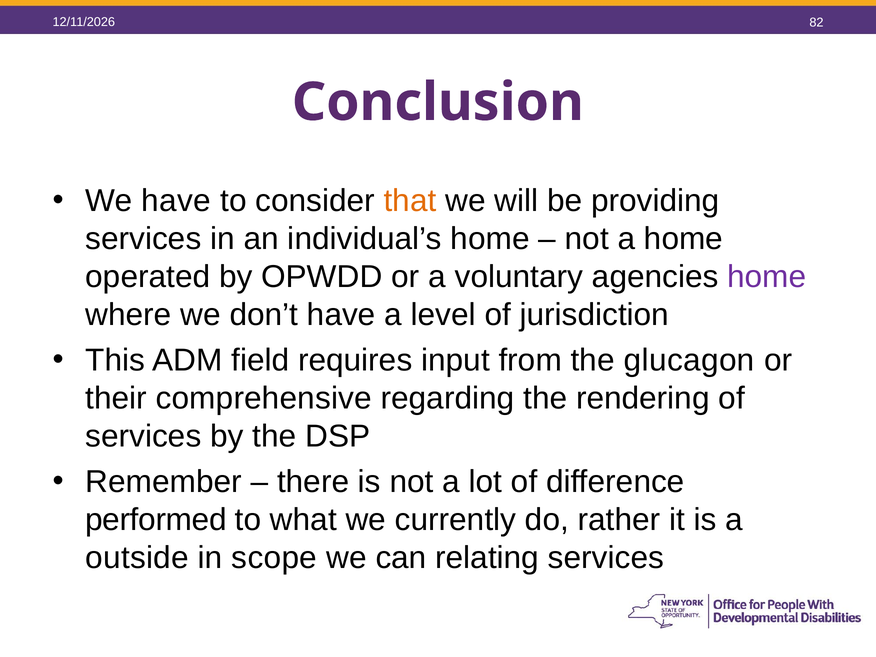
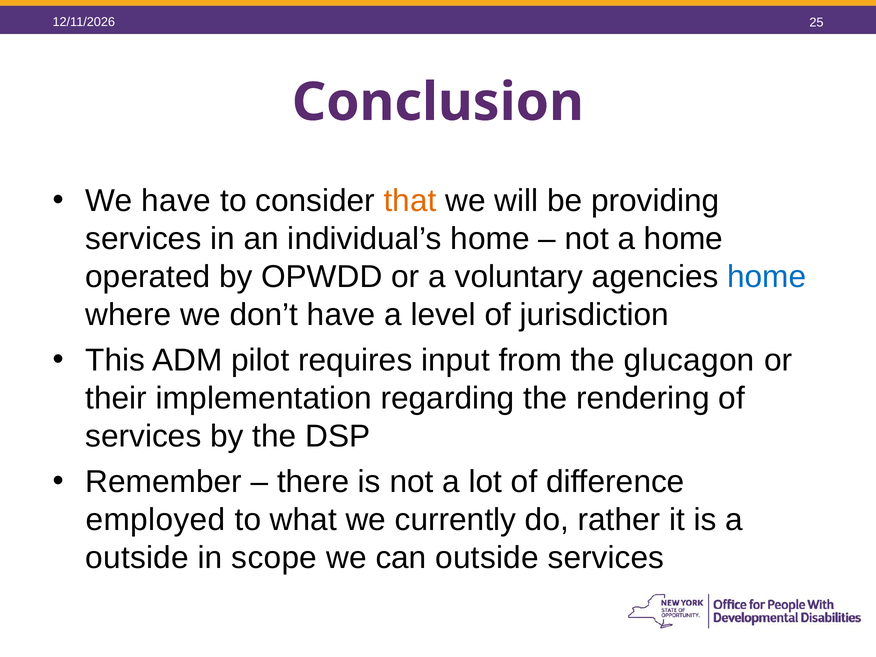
82: 82 -> 25
home at (767, 277) colour: purple -> blue
field: field -> pilot
comprehensive: comprehensive -> implementation
performed: performed -> employed
can relating: relating -> outside
